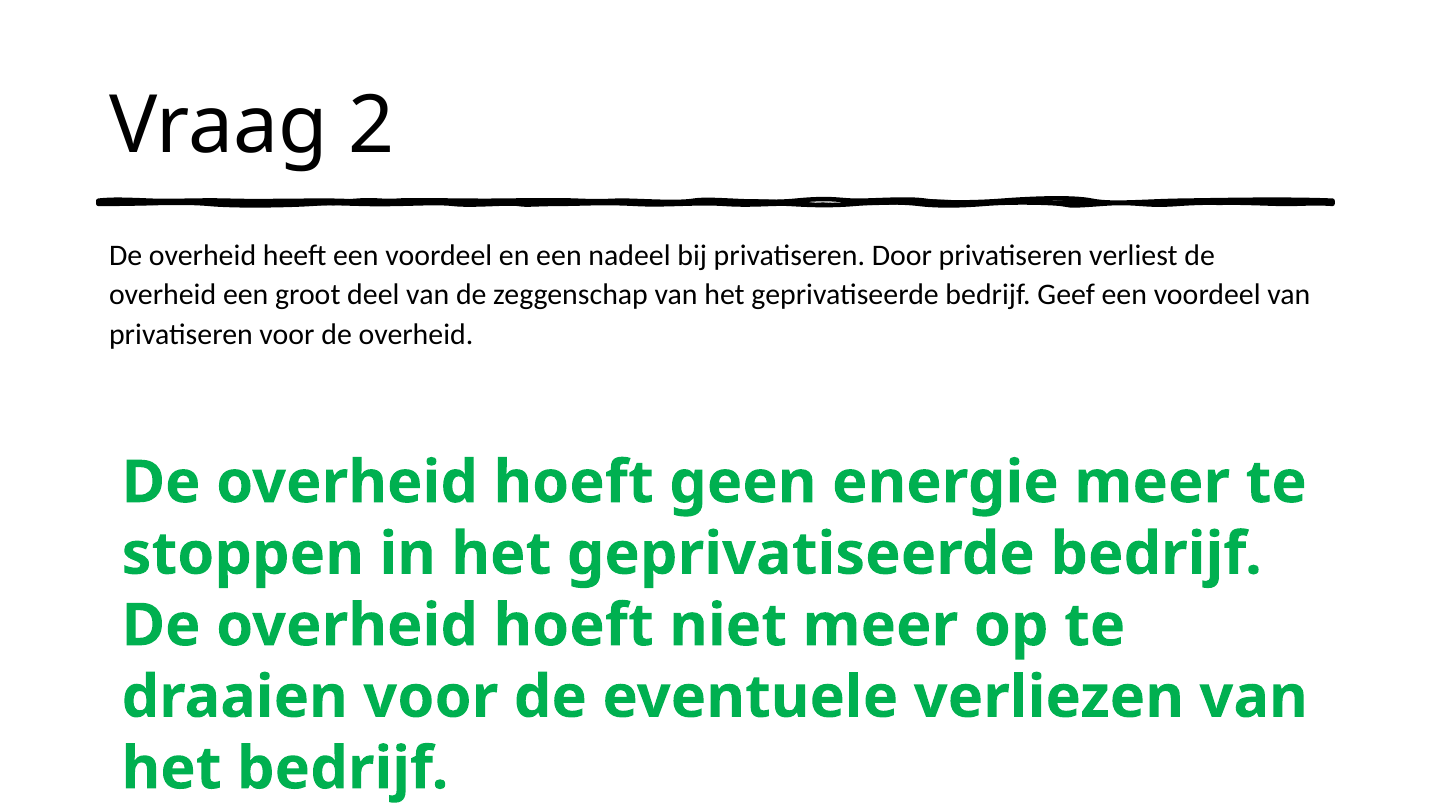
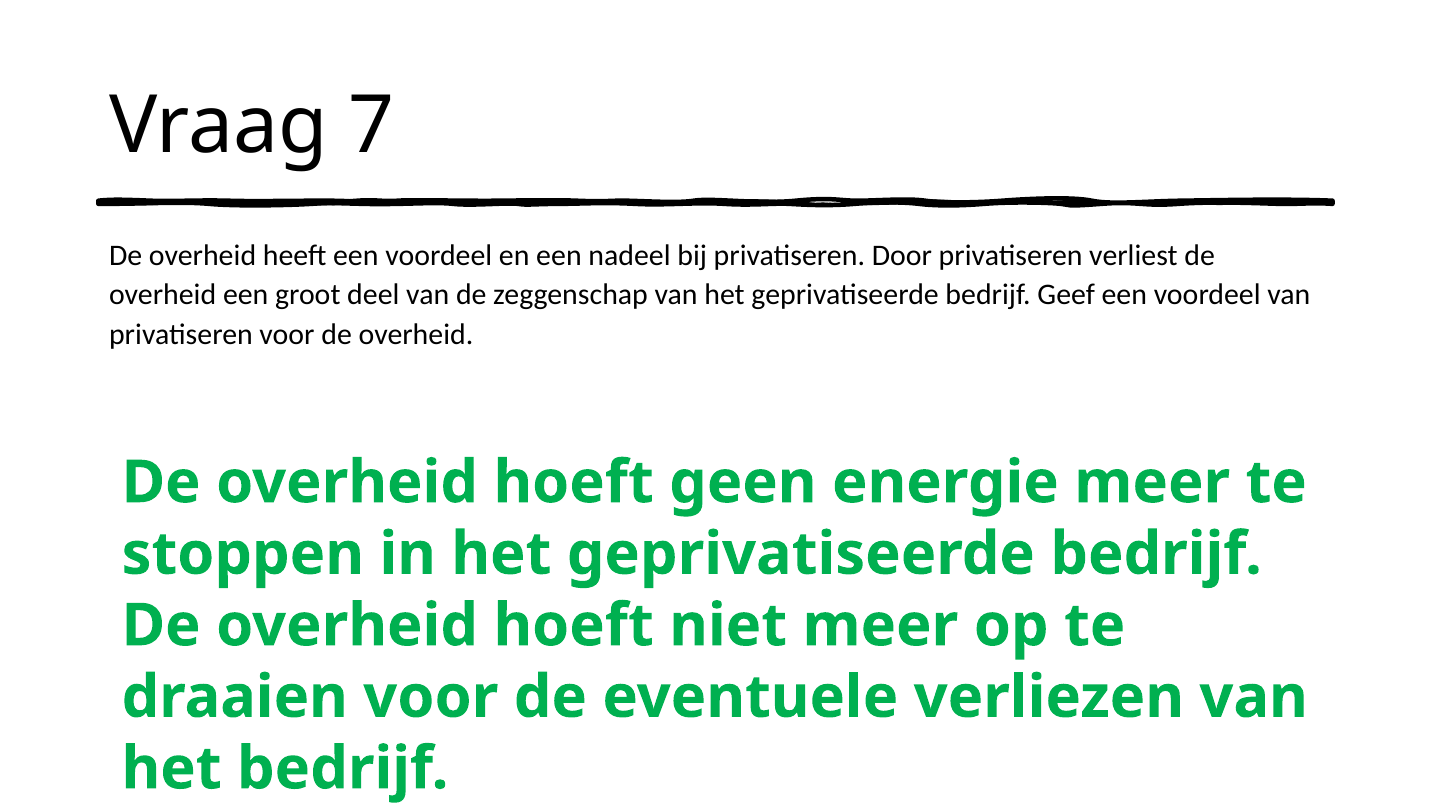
2: 2 -> 7
